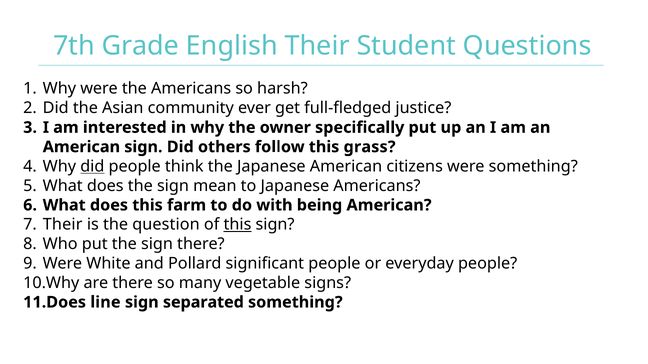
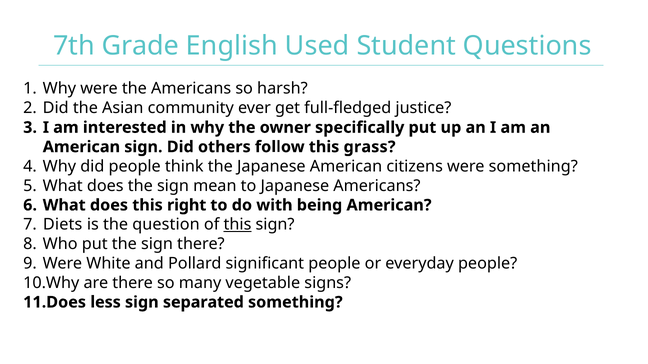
English Their: Their -> Used
did at (92, 167) underline: present -> none
farm: farm -> right
Their at (63, 225): Their -> Diets
line: line -> less
